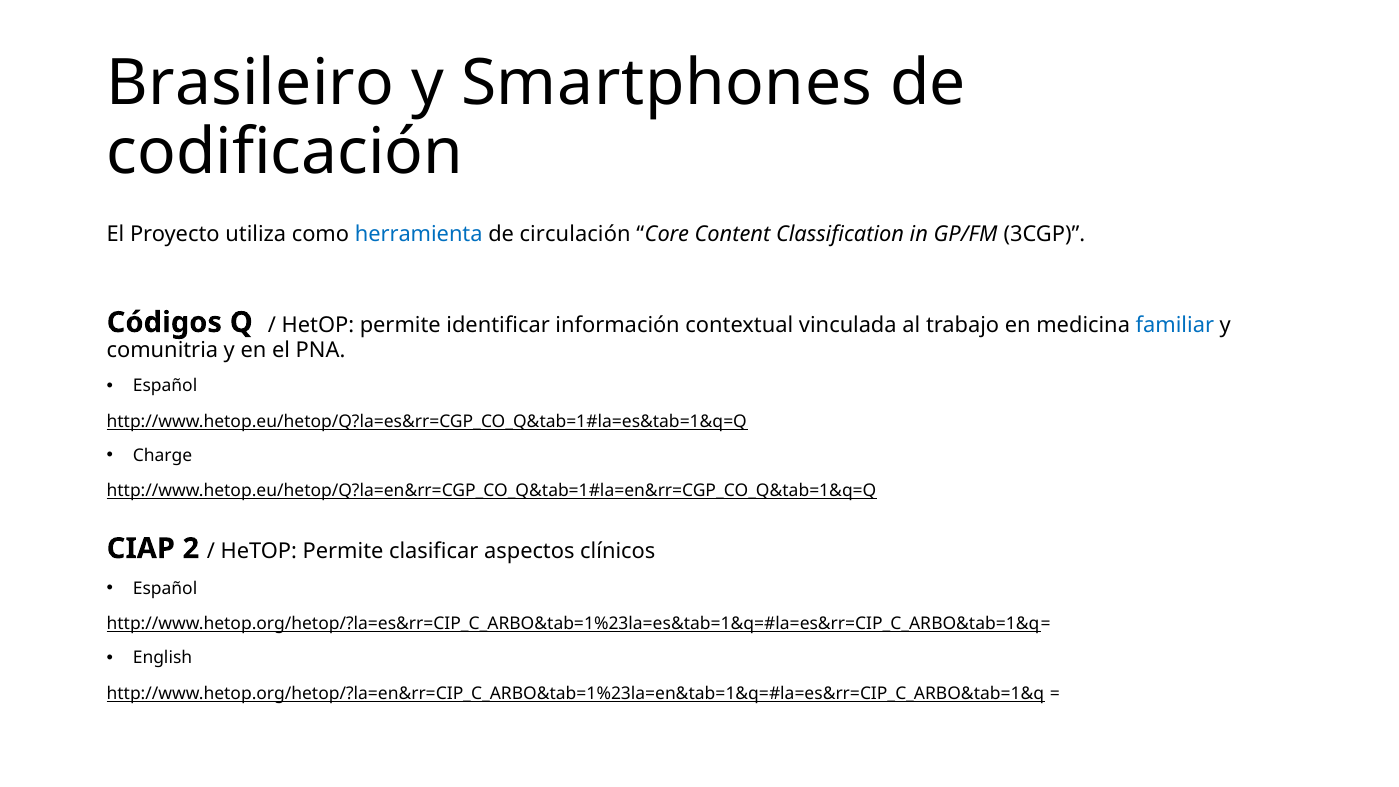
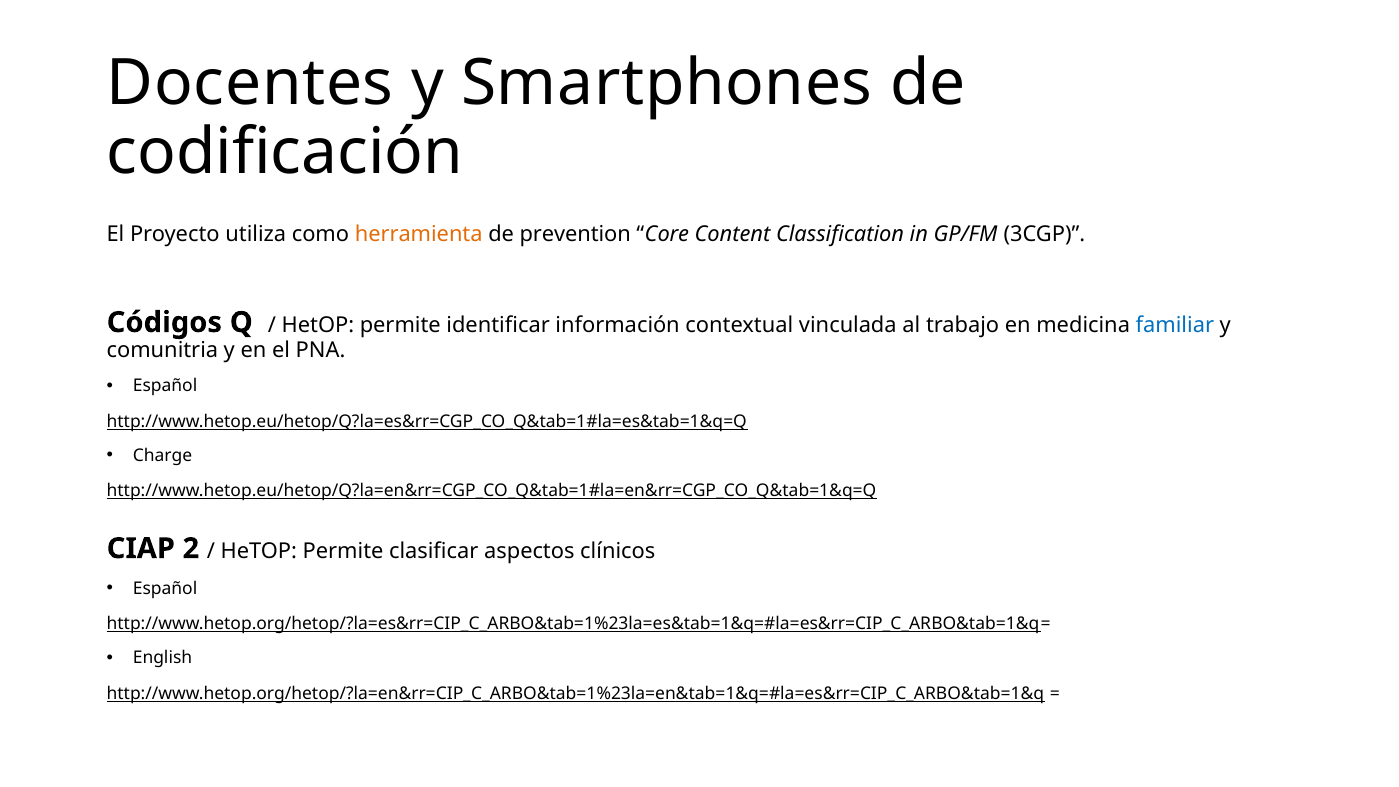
Brasileiro: Brasileiro -> Docentes
herramienta colour: blue -> orange
circulación: circulación -> prevention
